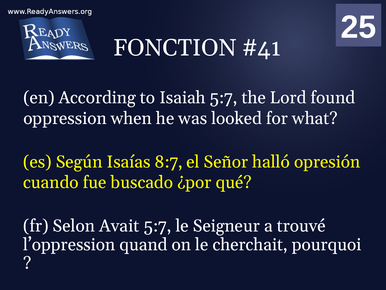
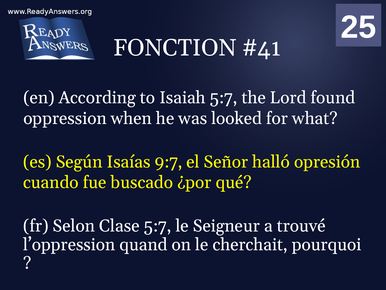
8:7: 8:7 -> 9:7
Avait: Avait -> Clase
